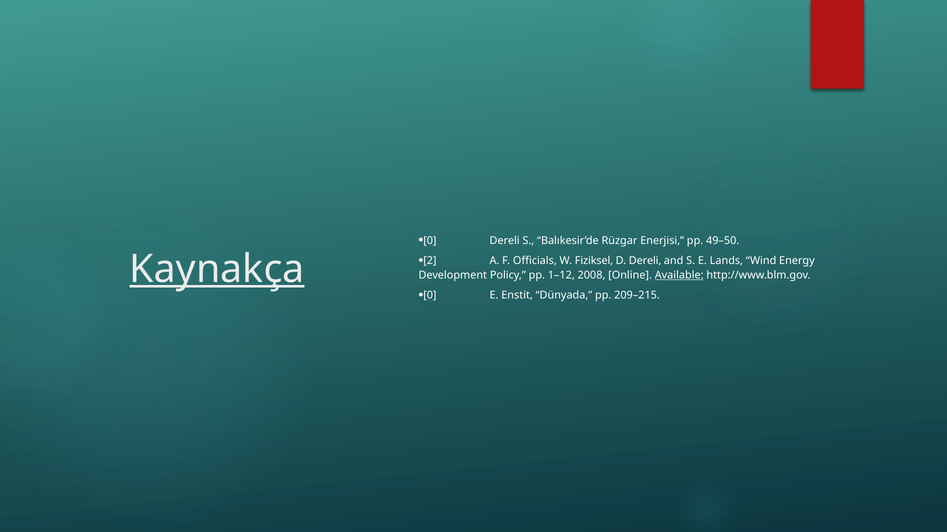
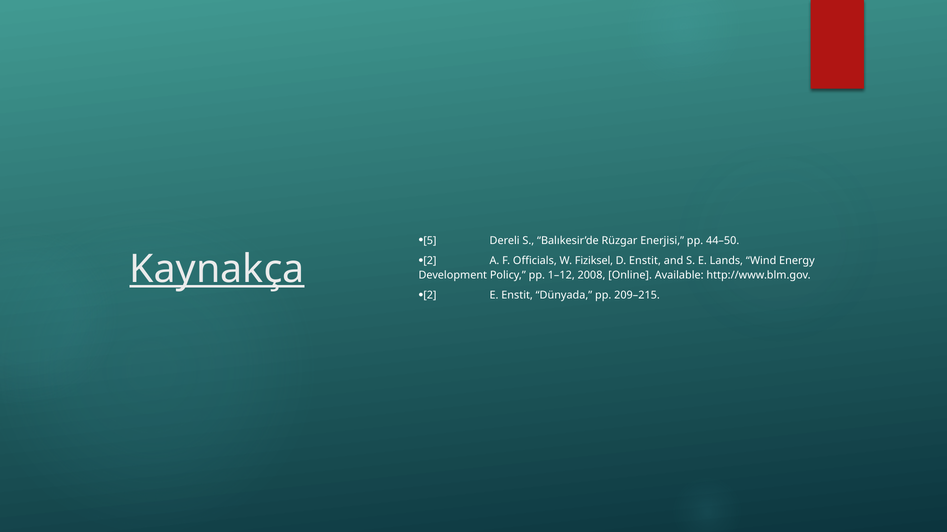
0 at (430, 241): 0 -> 5
49–50: 49–50 -> 44–50
D Dereli: Dereli -> Enstit
Available underline: present -> none
0 at (430, 296): 0 -> 2
